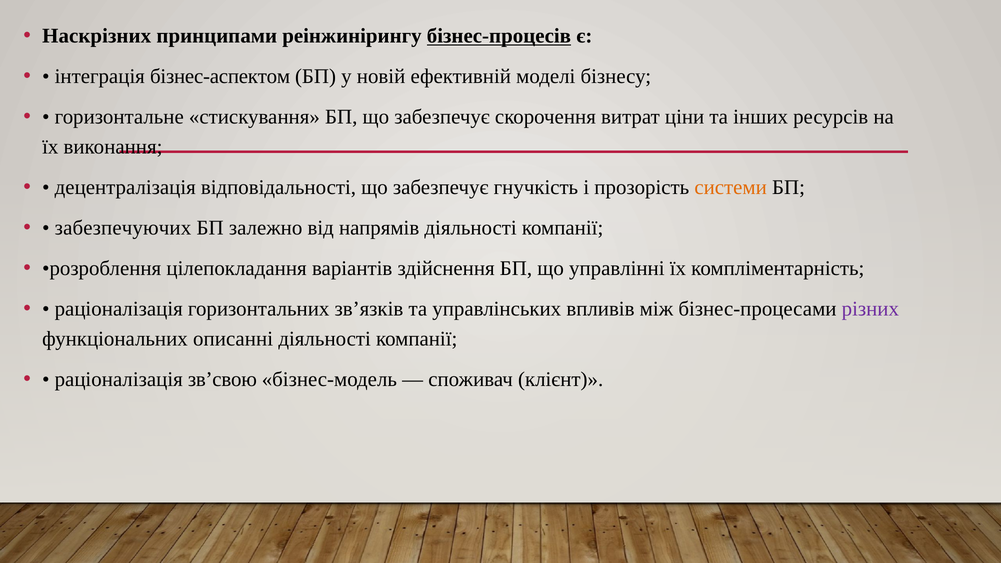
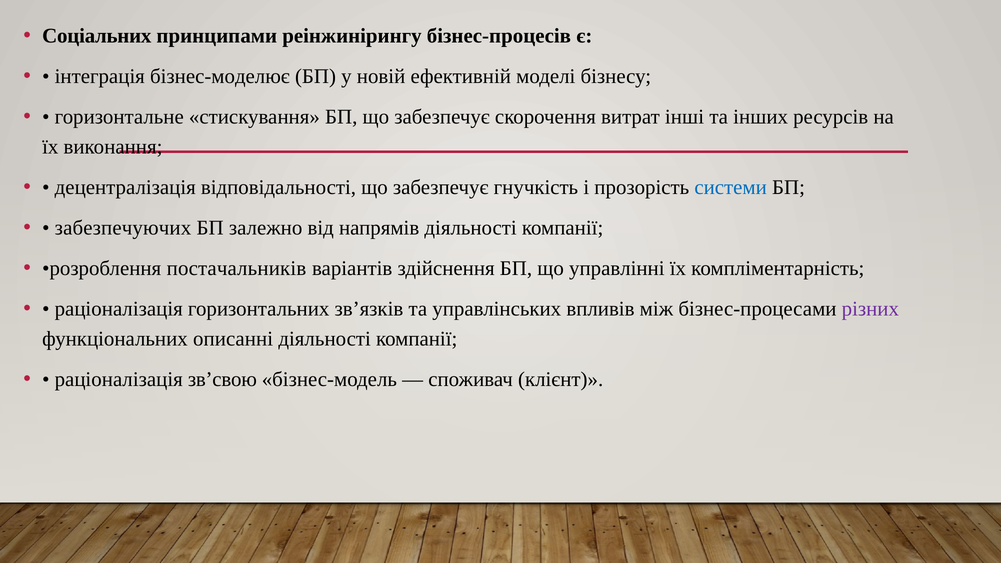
Наскрізних: Наскрізних -> Соціальних
бізнес-процесів underline: present -> none
бізнес-аспектом: бізнес-аспектом -> бізнес-моделює
ціни: ціни -> інші
системи colour: orange -> blue
цілепокладання: цілепокладання -> постачальників
